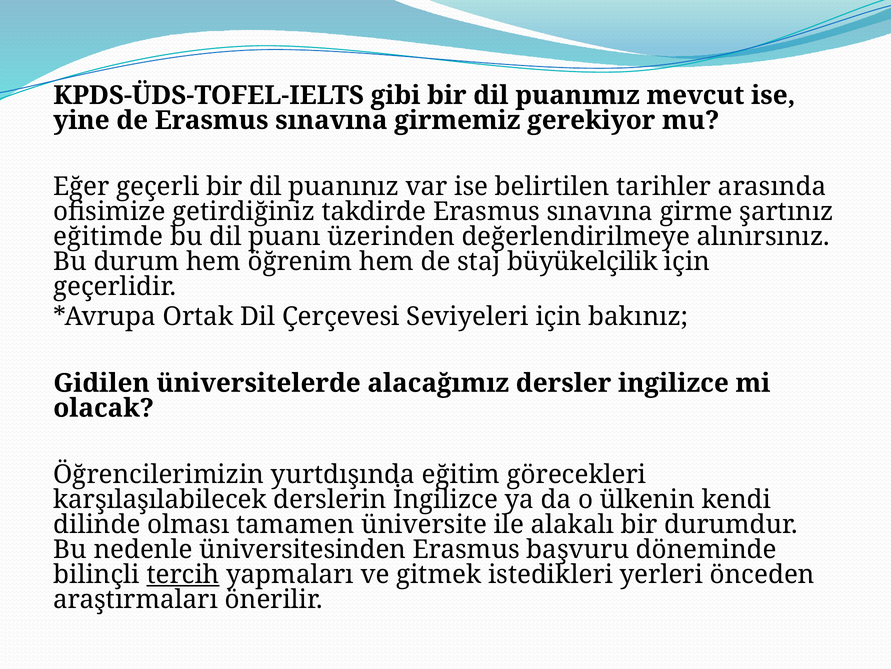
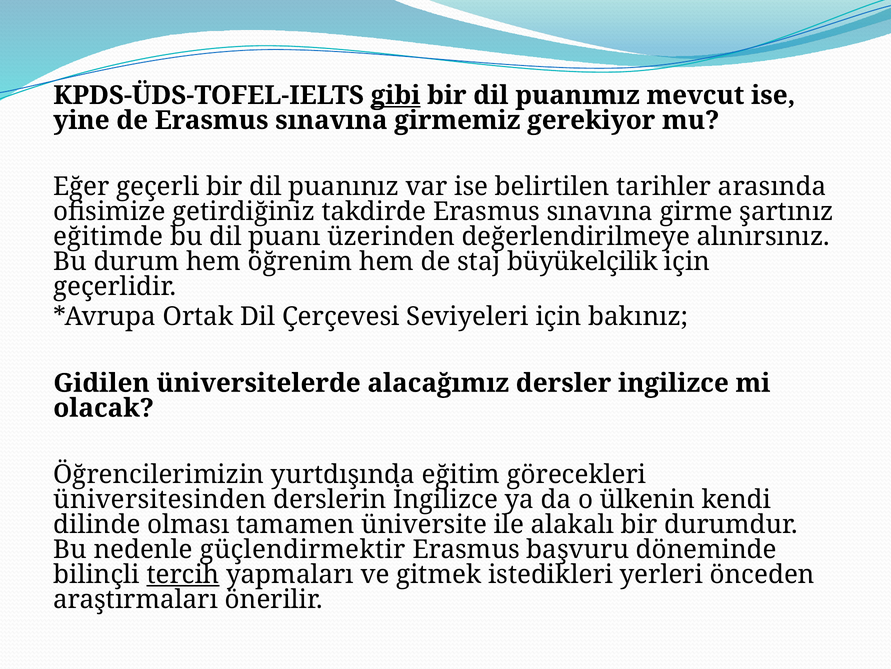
gibi underline: none -> present
karşılaşılabilecek: karşılaşılabilecek -> üniversitesinden
üniversitesinden: üniversitesinden -> güçlendirmektir
